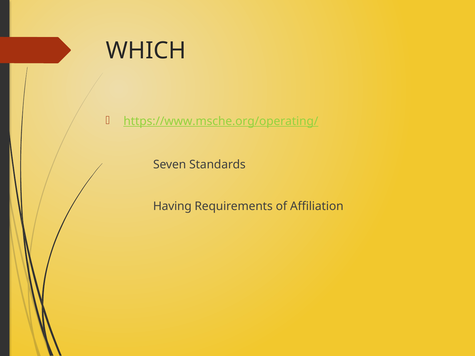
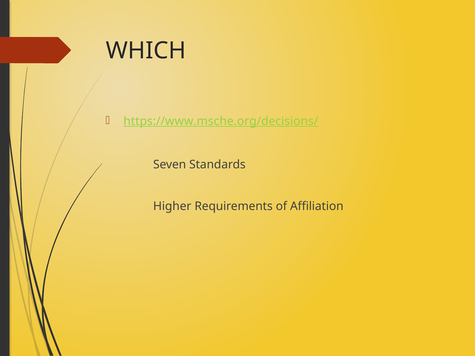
https://www.msche.org/operating/: https://www.msche.org/operating/ -> https://www.msche.org/decisions/
Having: Having -> Higher
